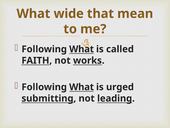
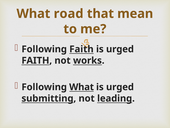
wide: wide -> road
What at (82, 49): What -> Faith
called at (120, 49): called -> urged
